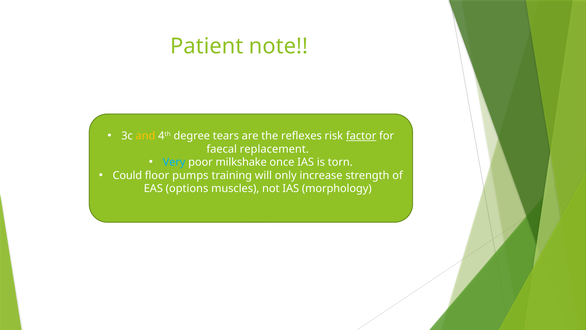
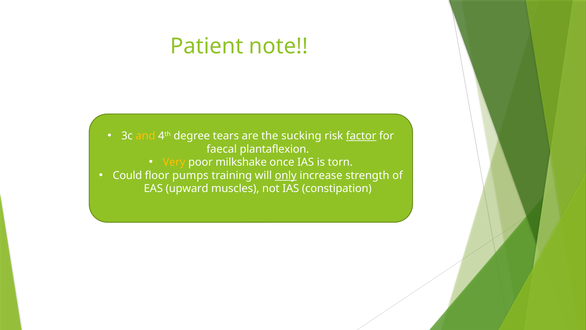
reflexes: reflexes -> sucking
replacement: replacement -> plantaflexion
Very colour: light blue -> yellow
only underline: none -> present
options: options -> upward
morphology: morphology -> constipation
